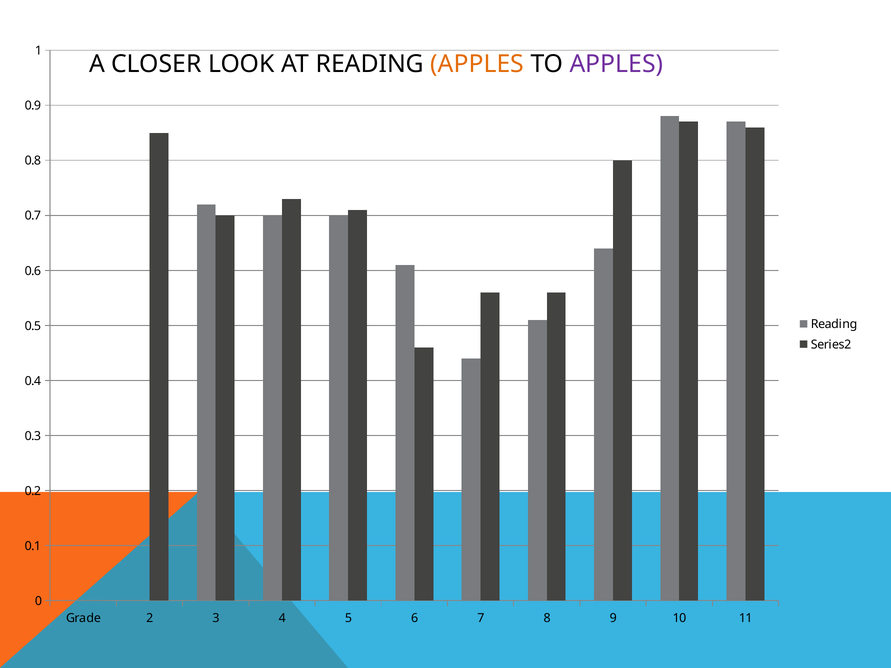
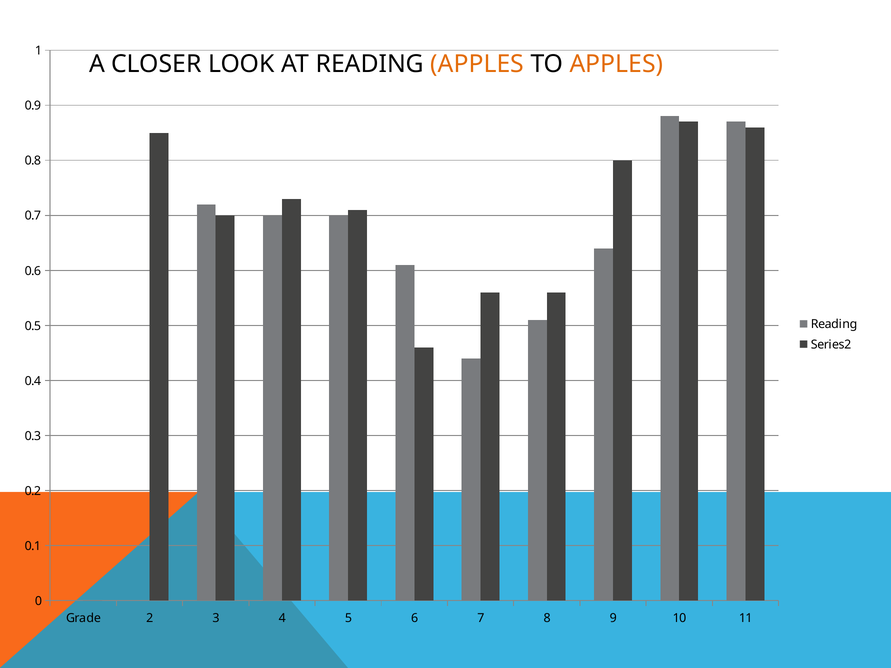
APPLES at (616, 64) colour: purple -> orange
